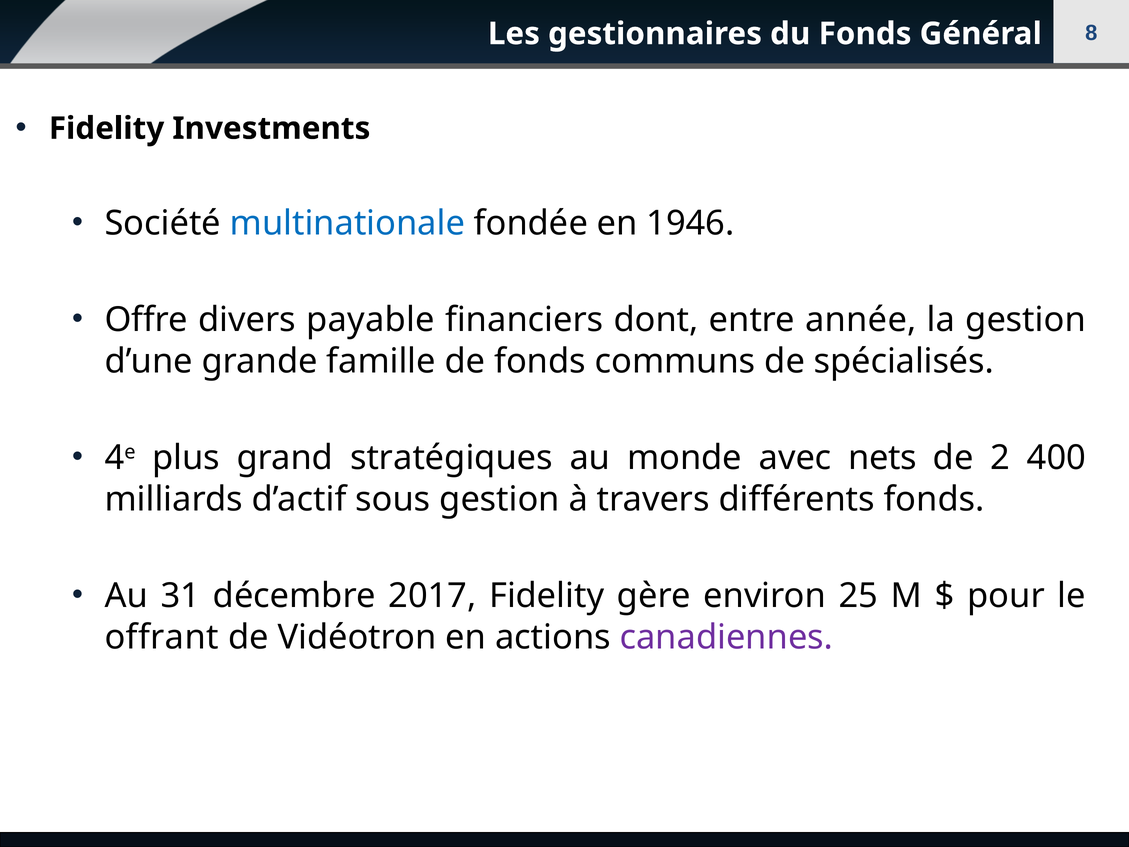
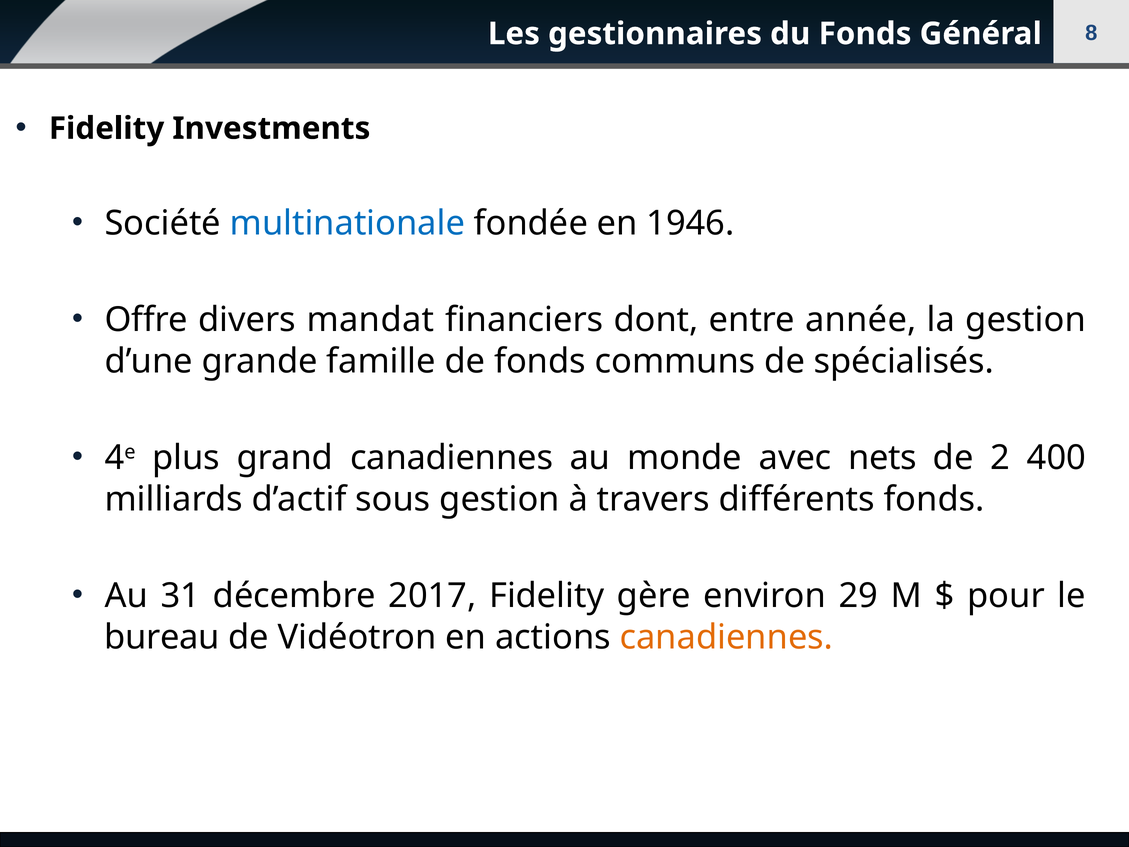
payable: payable -> mandat
grand stratégiques: stratégiques -> canadiennes
25: 25 -> 29
offrant: offrant -> bureau
canadiennes at (726, 637) colour: purple -> orange
